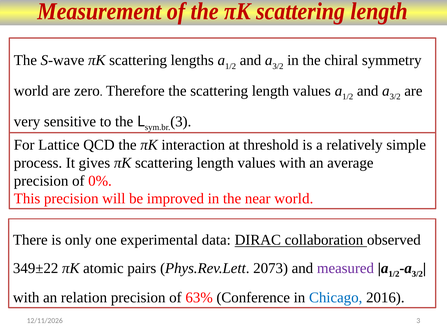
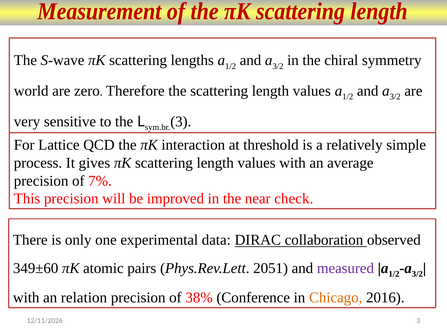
0%: 0% -> 7%
near world: world -> check
349±22: 349±22 -> 349±60
2073: 2073 -> 2051
63%: 63% -> 38%
Chicago colour: blue -> orange
